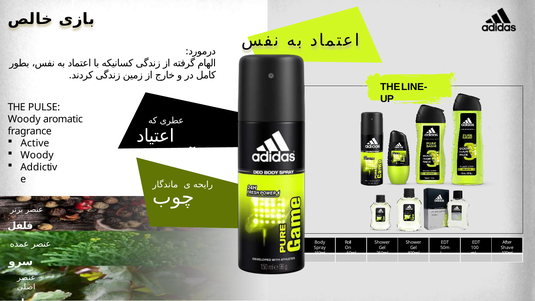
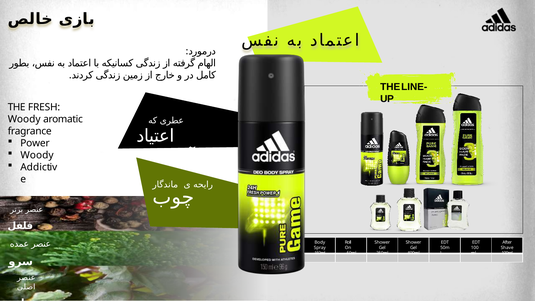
PULSE: PULSE -> FRESH
Active: Active -> Power
